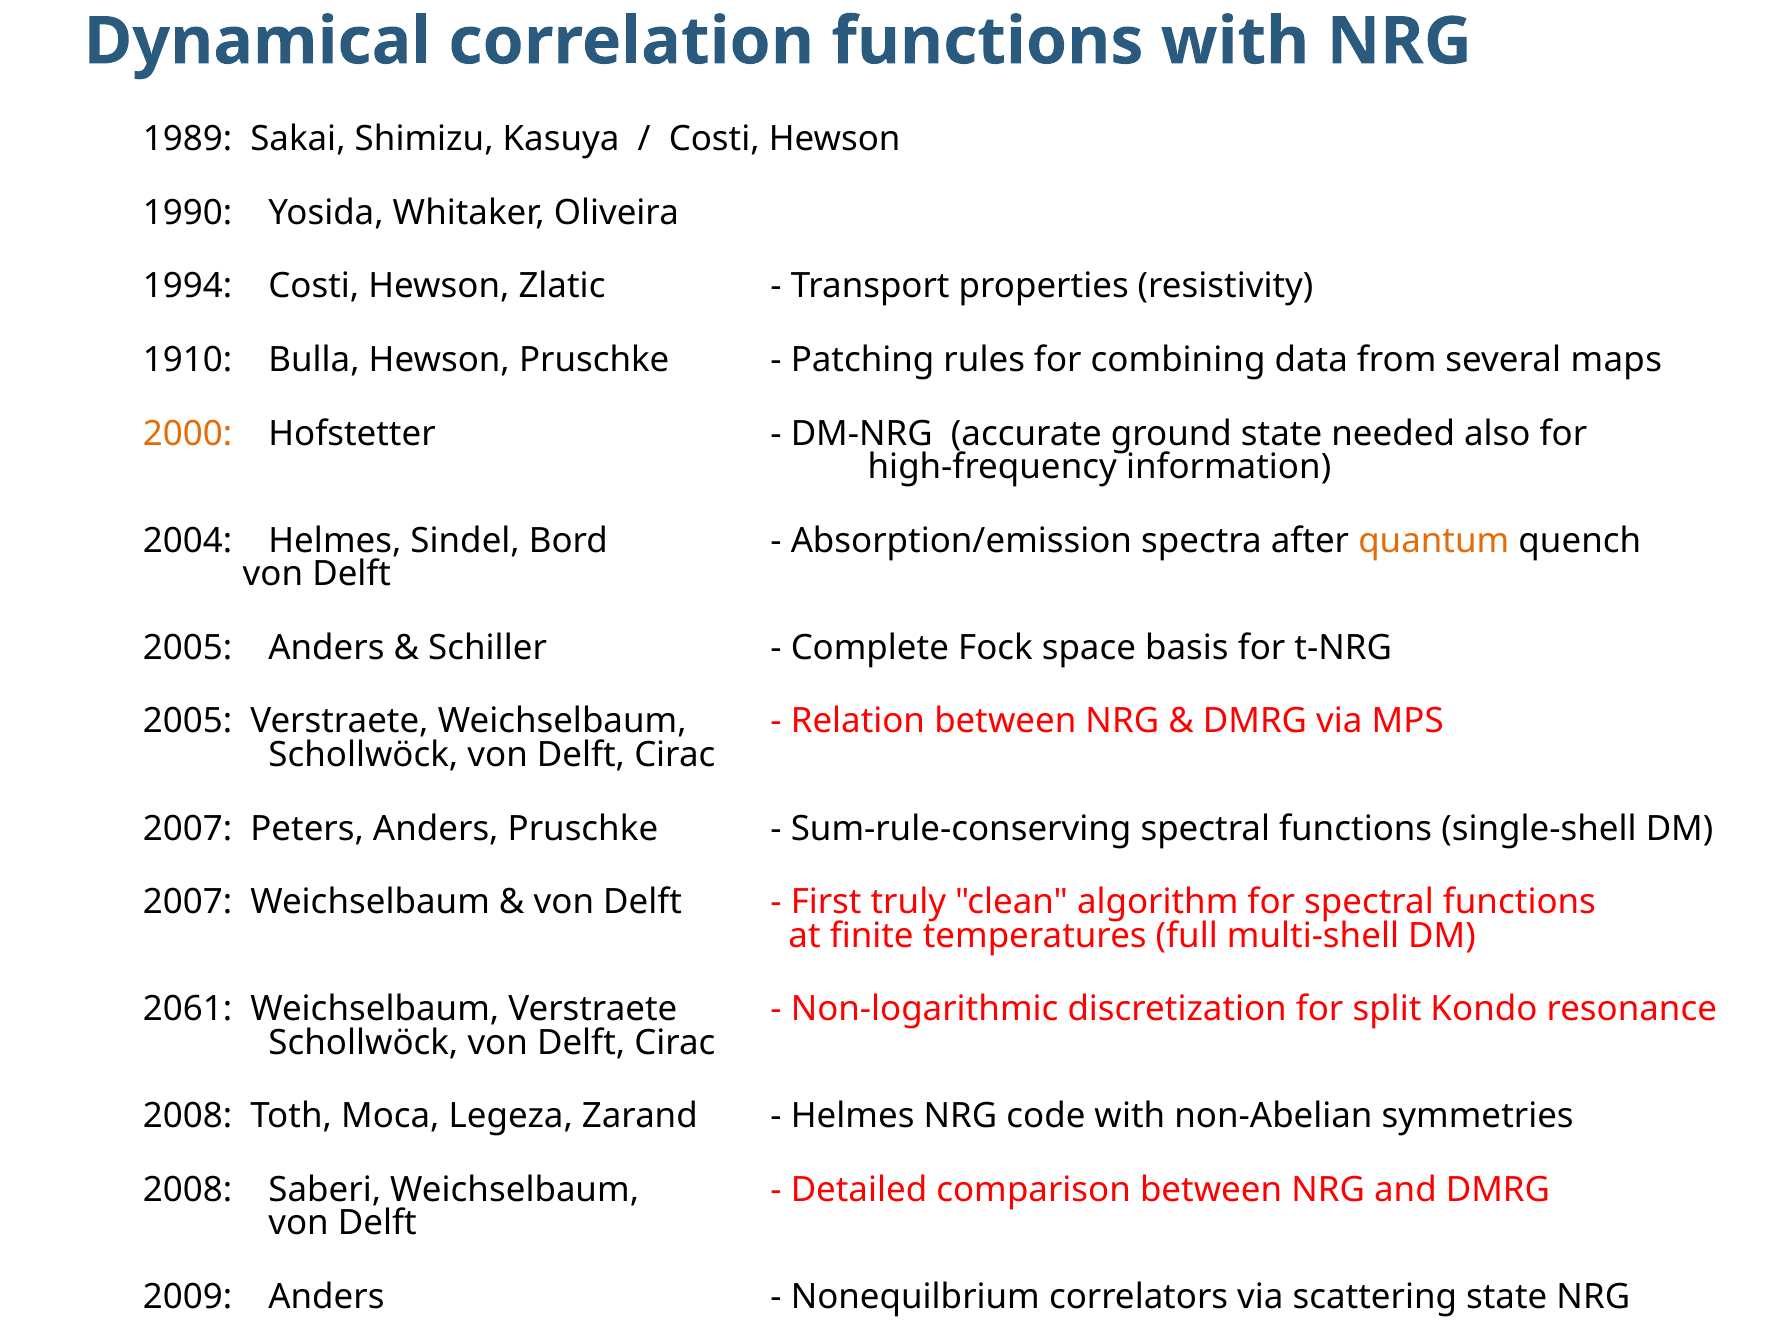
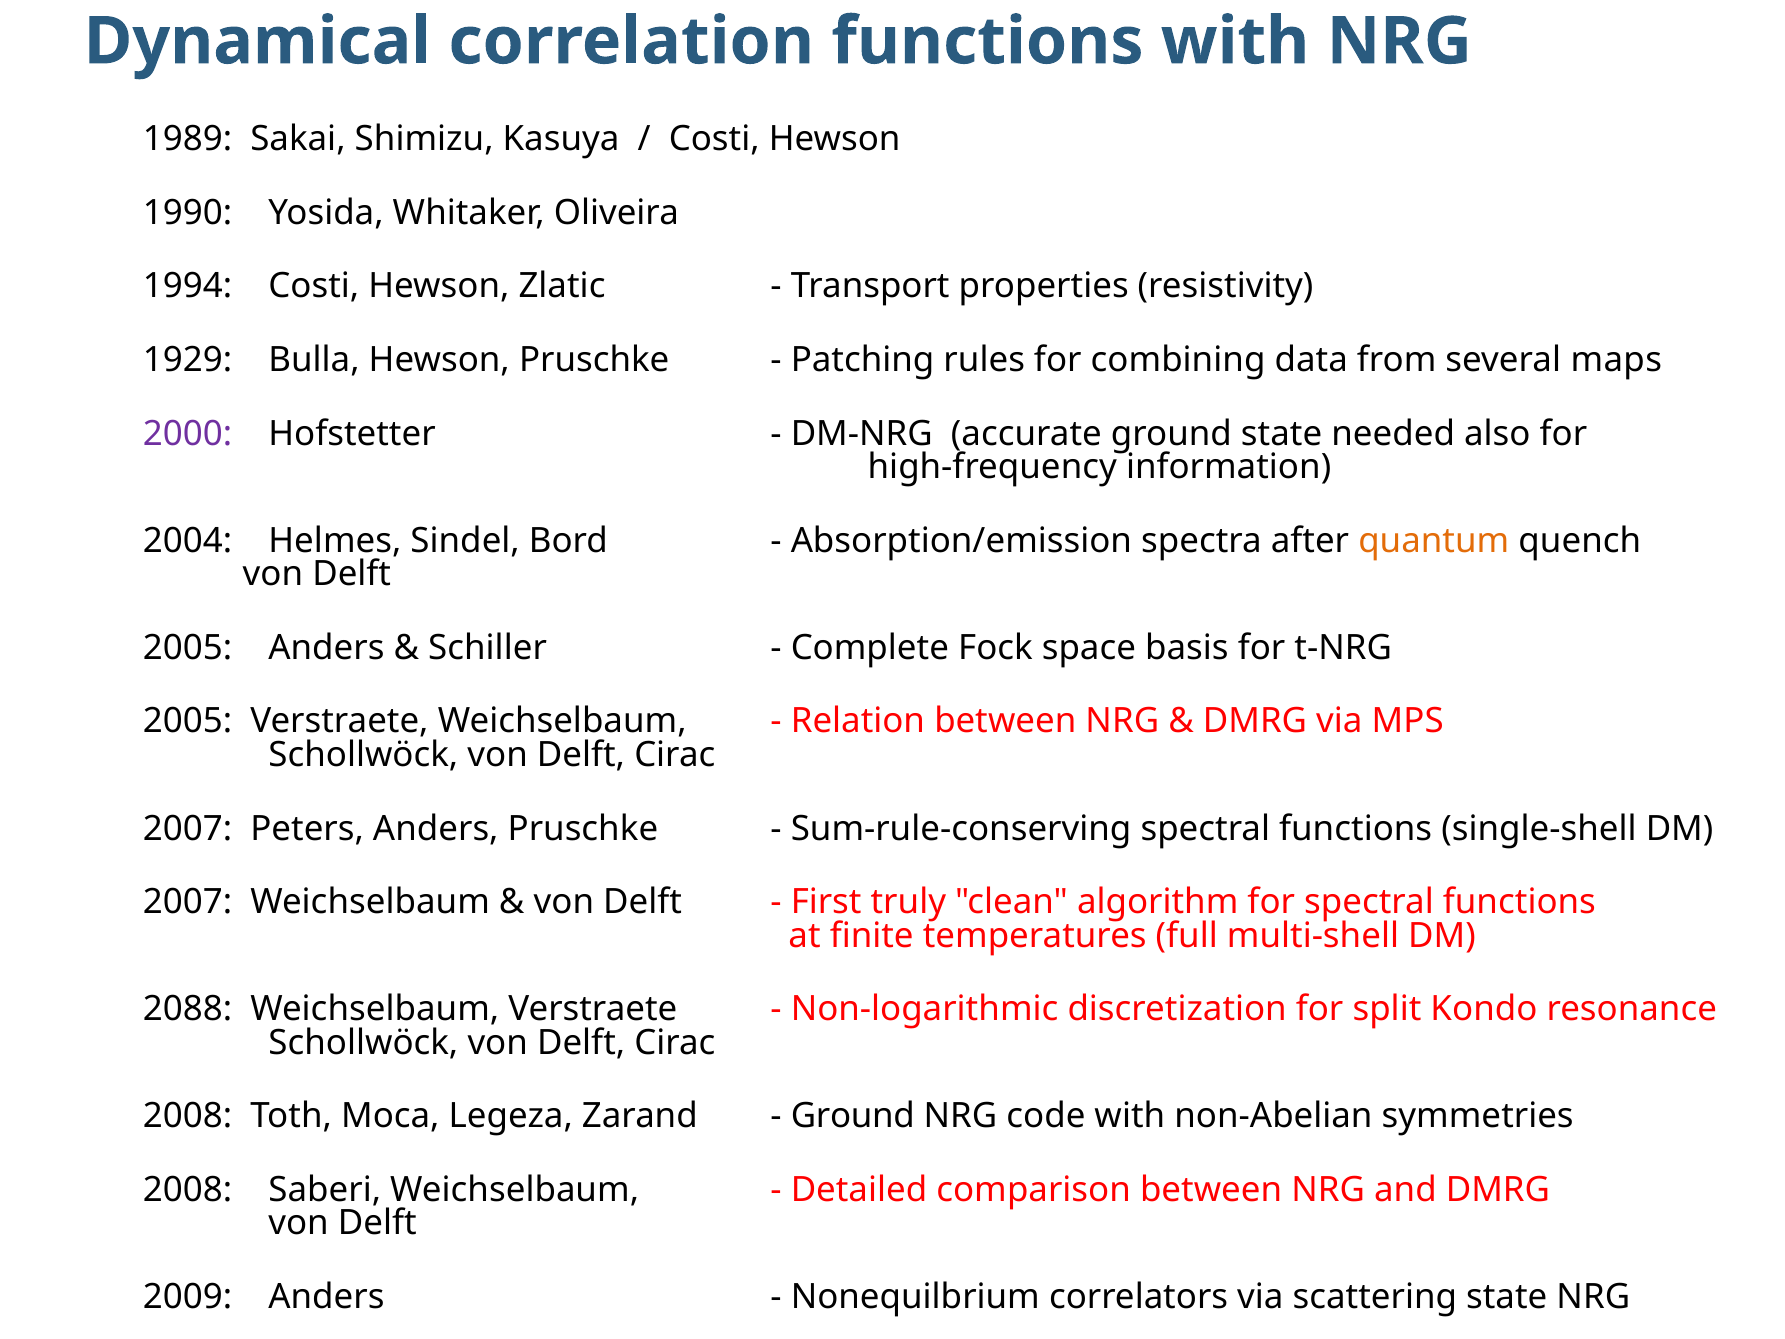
1910: 1910 -> 1929
2000 colour: orange -> purple
2061: 2061 -> 2088
Helmes at (853, 1116): Helmes -> Ground
